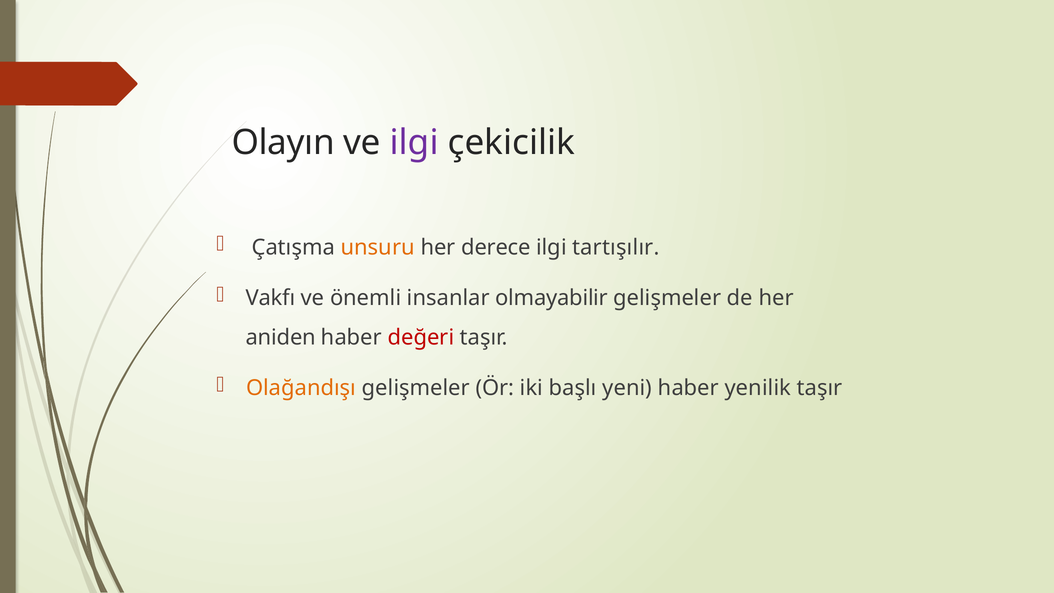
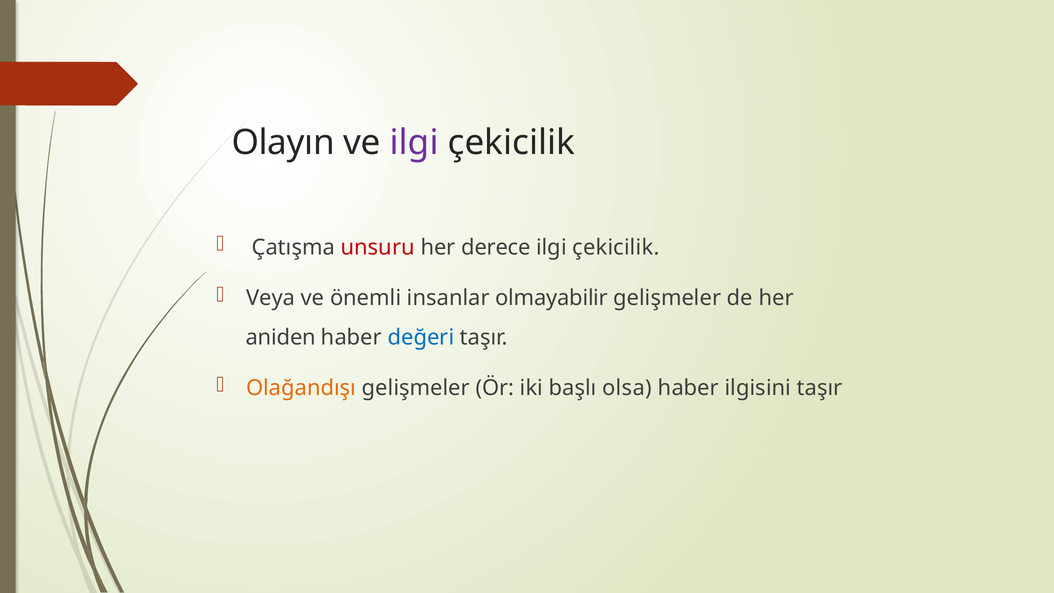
unsuru colour: orange -> red
tartışılır at (616, 247): tartışılır -> çekicilik
Vakfı: Vakfı -> Veya
değeri colour: red -> blue
yeni: yeni -> olsa
yenilik: yenilik -> ilgisini
